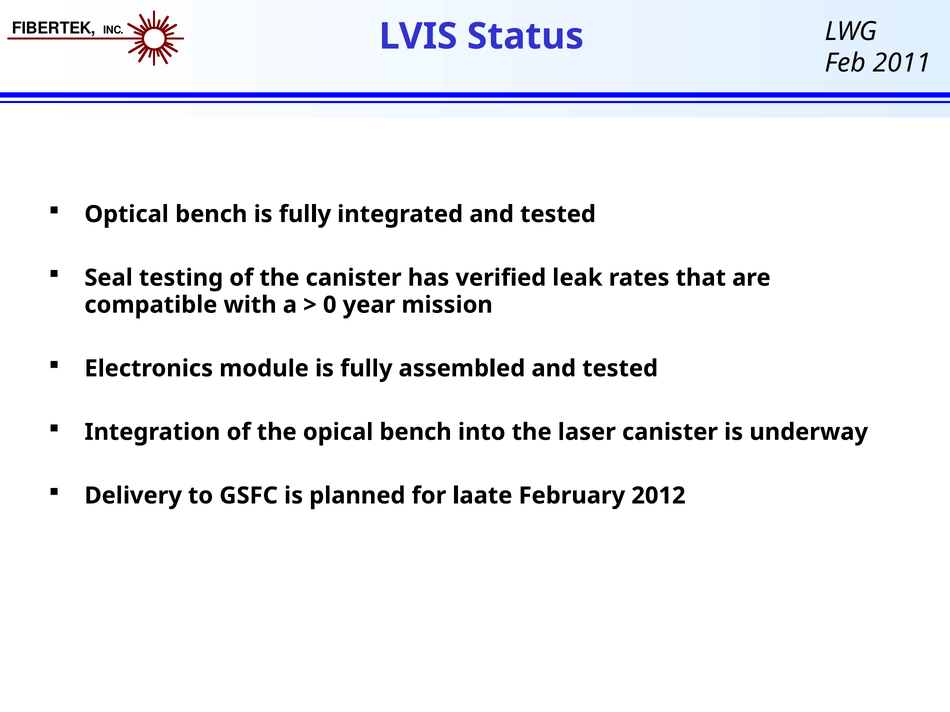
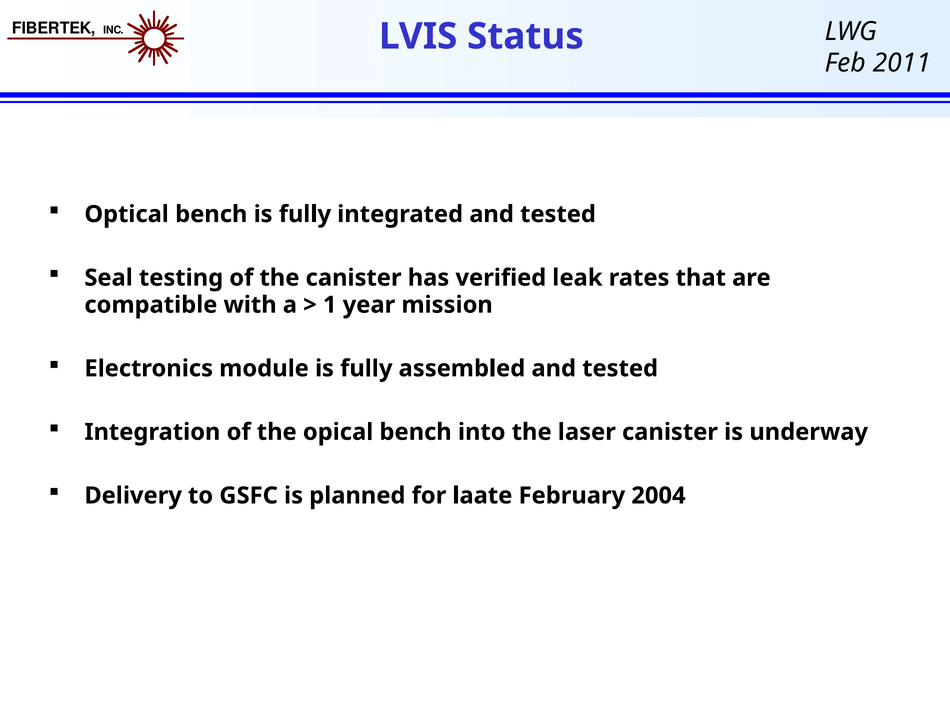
0: 0 -> 1
2012: 2012 -> 2004
